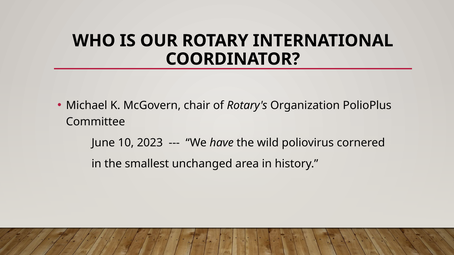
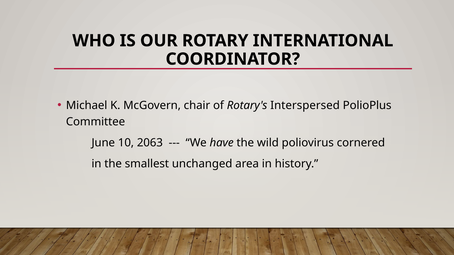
Organization: Organization -> Interspersed
2023: 2023 -> 2063
